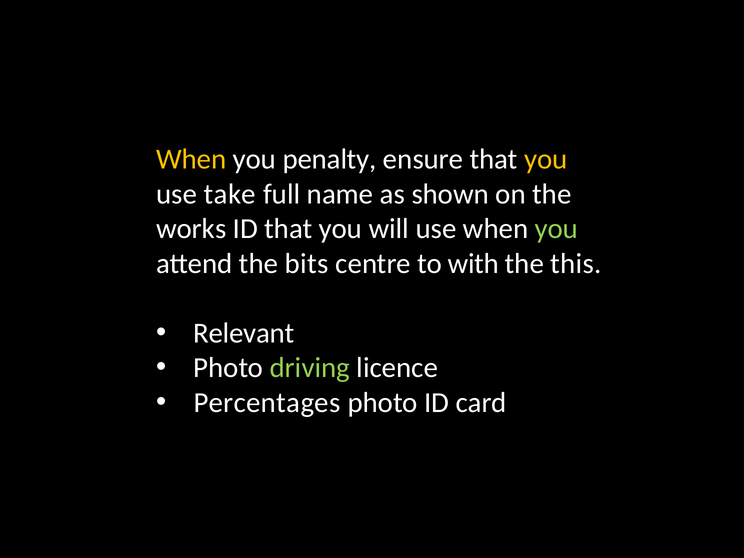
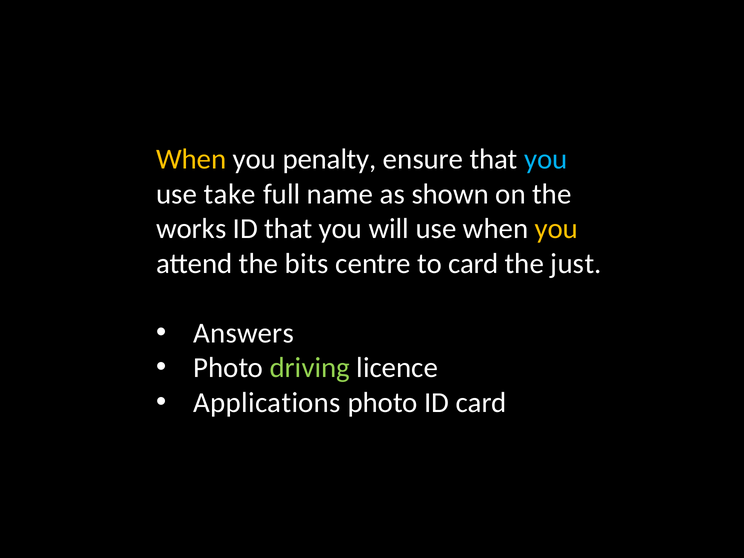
you at (546, 159) colour: yellow -> light blue
you at (556, 229) colour: light green -> yellow
to with: with -> card
this: this -> just
Relevant: Relevant -> Answers
Percentages: Percentages -> Applications
